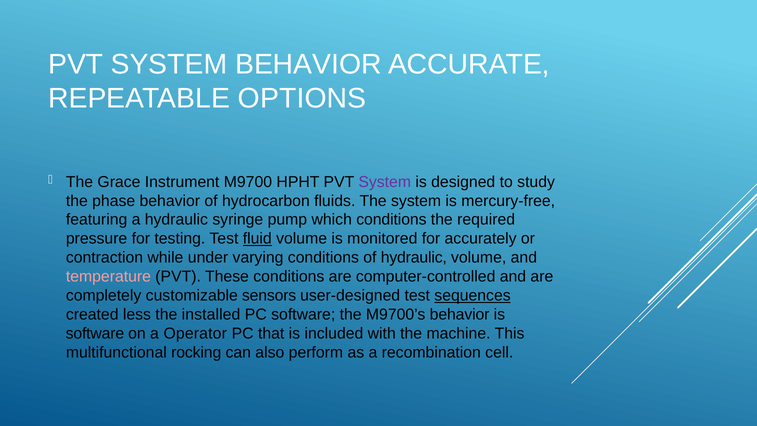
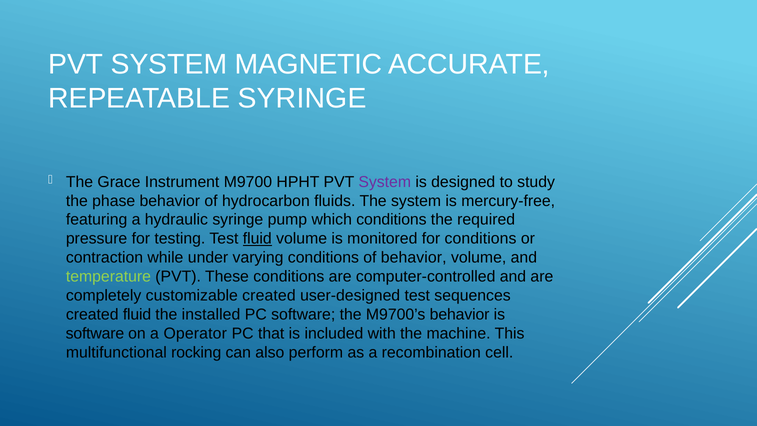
SYSTEM BEHAVIOR: BEHAVIOR -> MAGNETIC
REPEATABLE OPTIONS: OPTIONS -> SYRINGE
for accurately: accurately -> conditions
of hydraulic: hydraulic -> behavior
temperature colour: pink -> light green
customizable sensors: sensors -> created
sequences underline: present -> none
created less: less -> fluid
